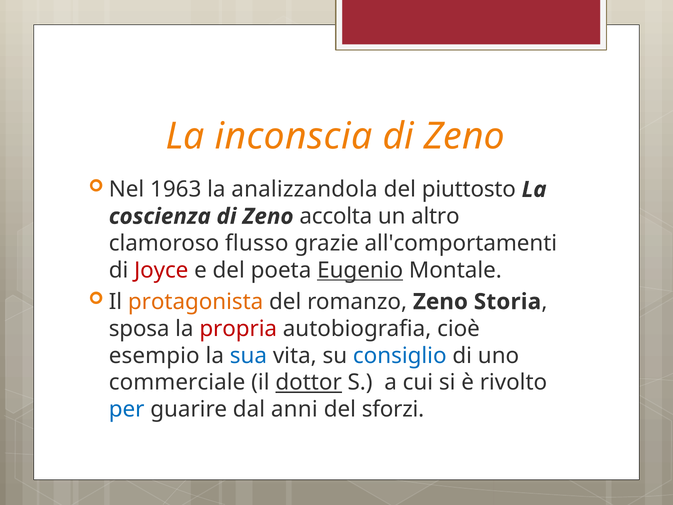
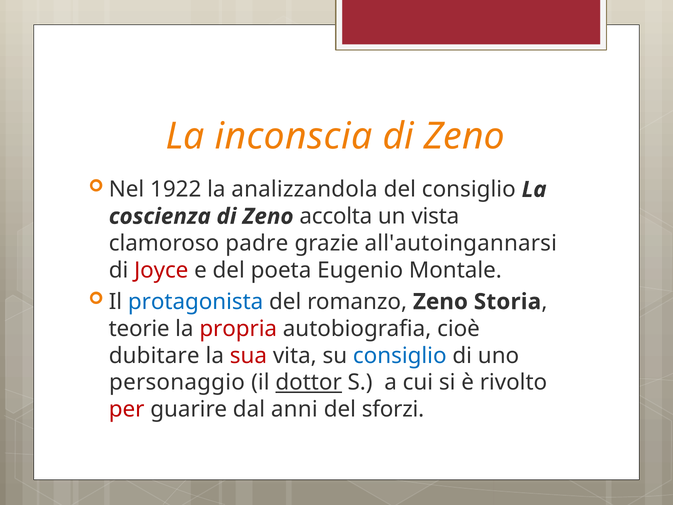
1963: 1963 -> 1922
del piuttosto: piuttosto -> consiglio
altro: altro -> vista
flusso: flusso -> padre
all'comportamenti: all'comportamenti -> all'autoingannarsi
Eugenio underline: present -> none
protagonista colour: orange -> blue
sposa: sposa -> teorie
esempio: esempio -> dubitare
sua colour: blue -> red
commerciale: commerciale -> personaggio
per colour: blue -> red
